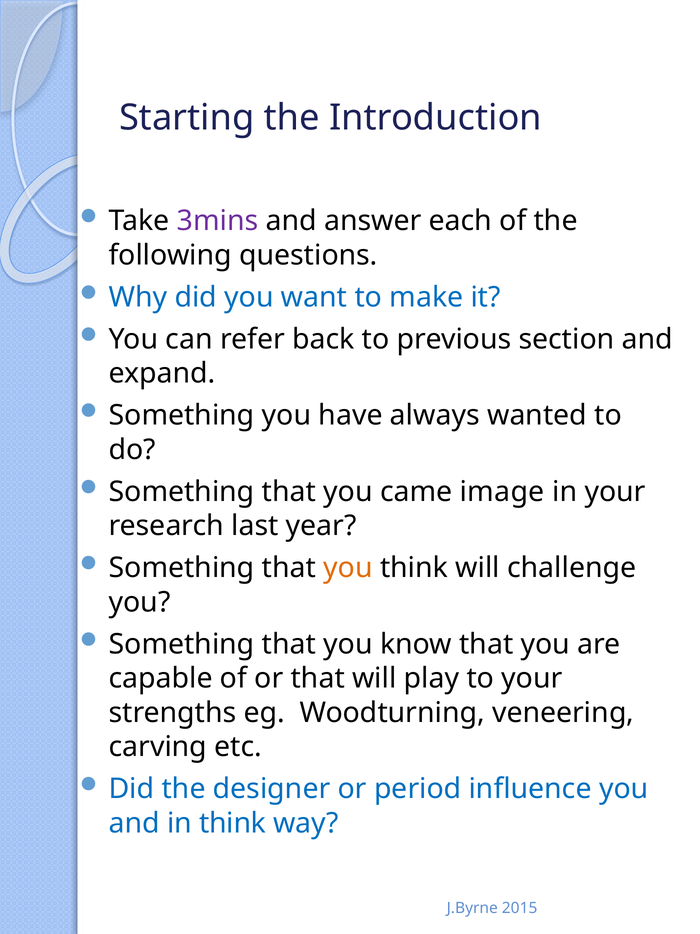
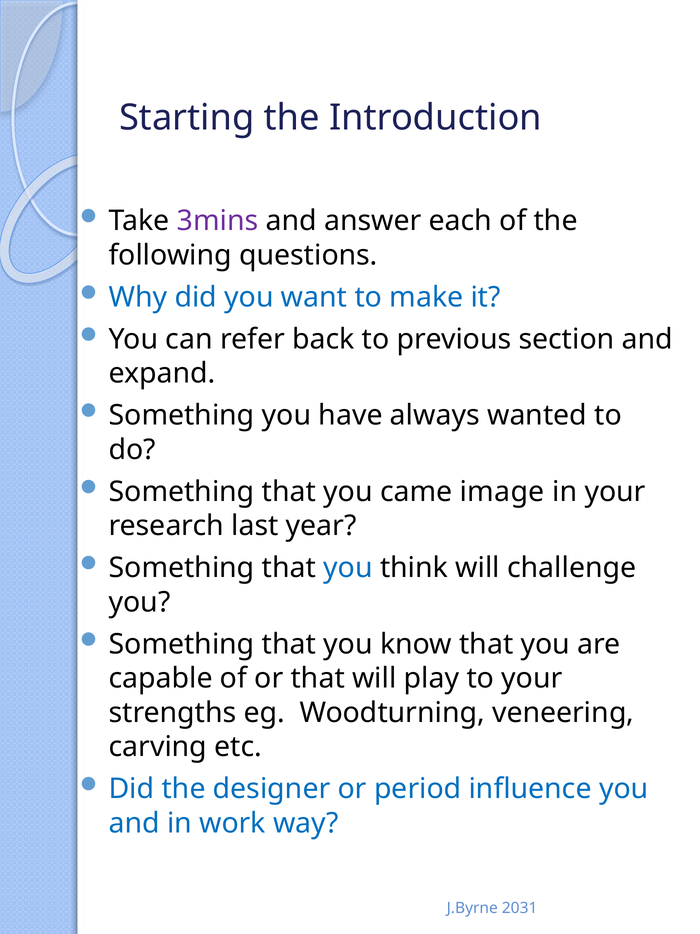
you at (348, 568) colour: orange -> blue
in think: think -> work
2015: 2015 -> 2031
